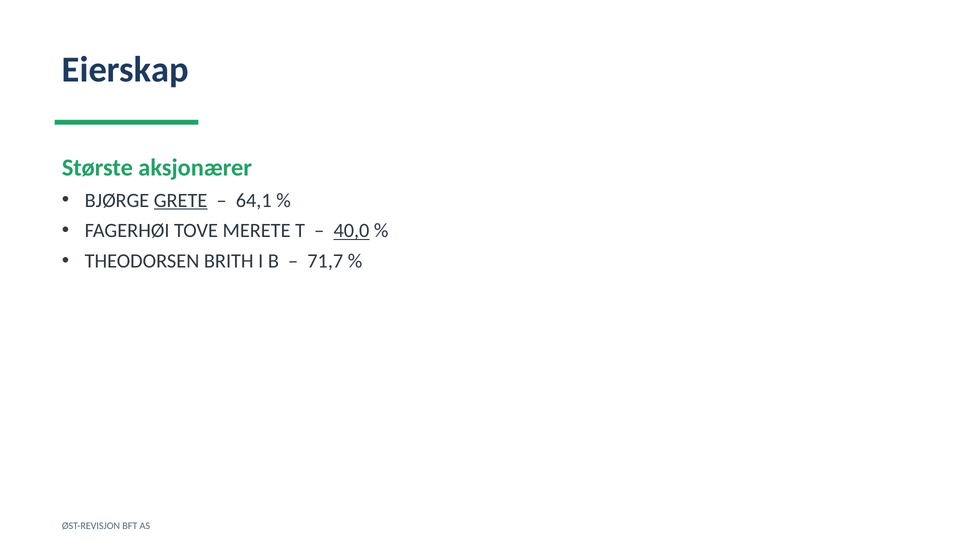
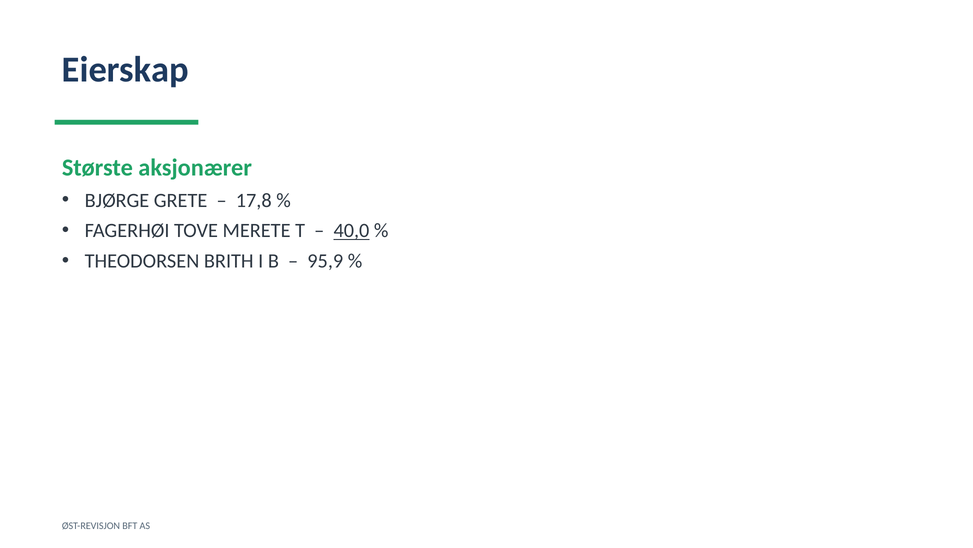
GRETE underline: present -> none
64,1: 64,1 -> 17,8
71,7: 71,7 -> 95,9
